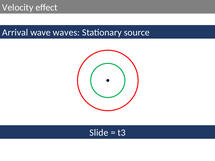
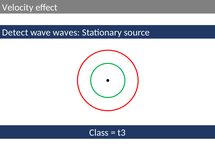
Arrival: Arrival -> Detect
Slide: Slide -> Class
